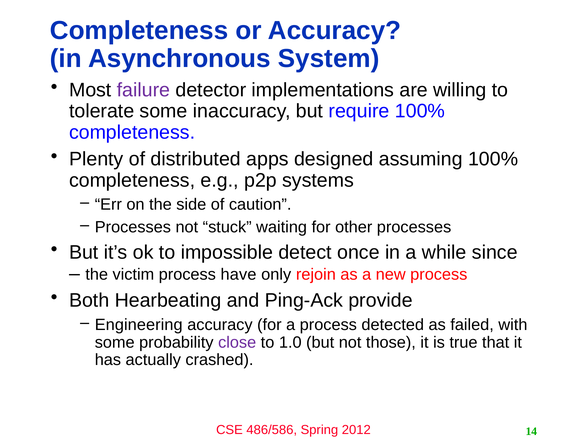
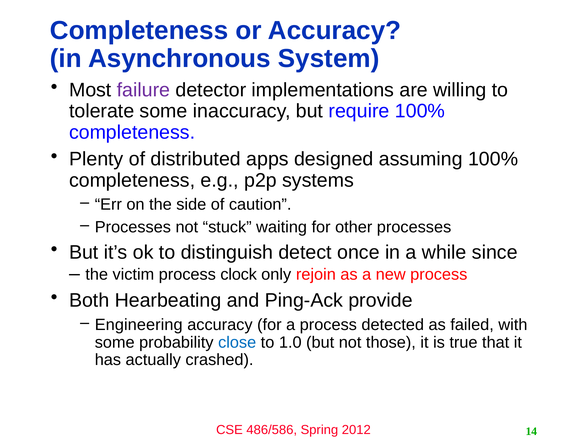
impossible: impossible -> distinguish
have: have -> clock
close colour: purple -> blue
